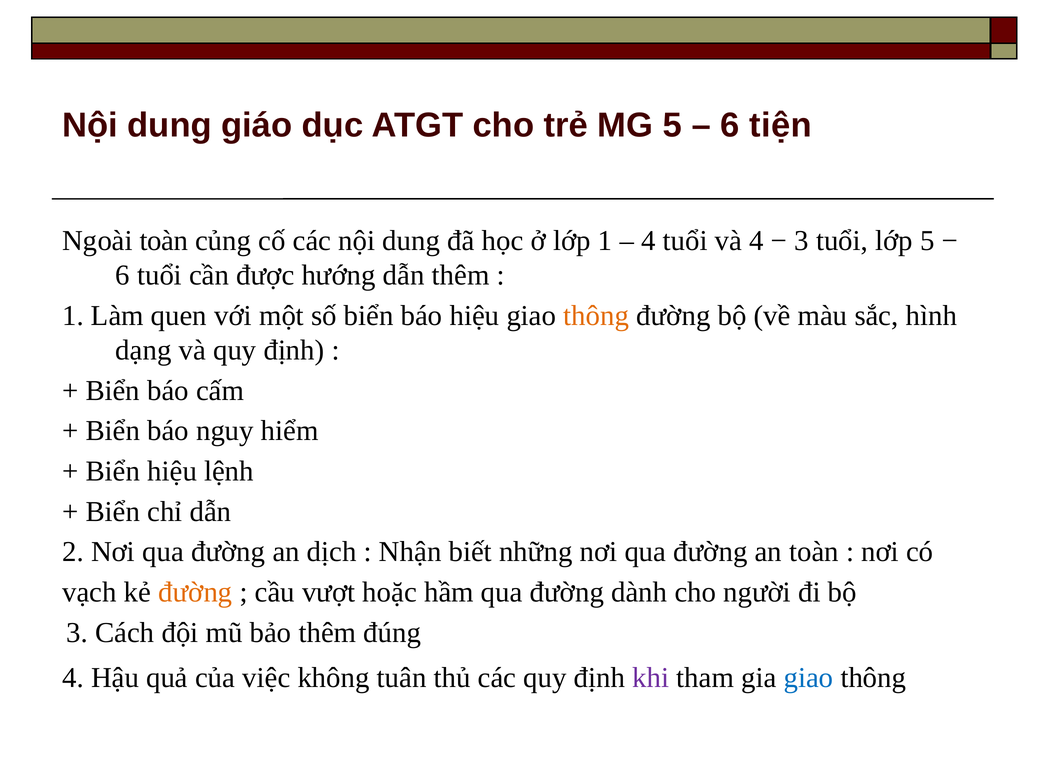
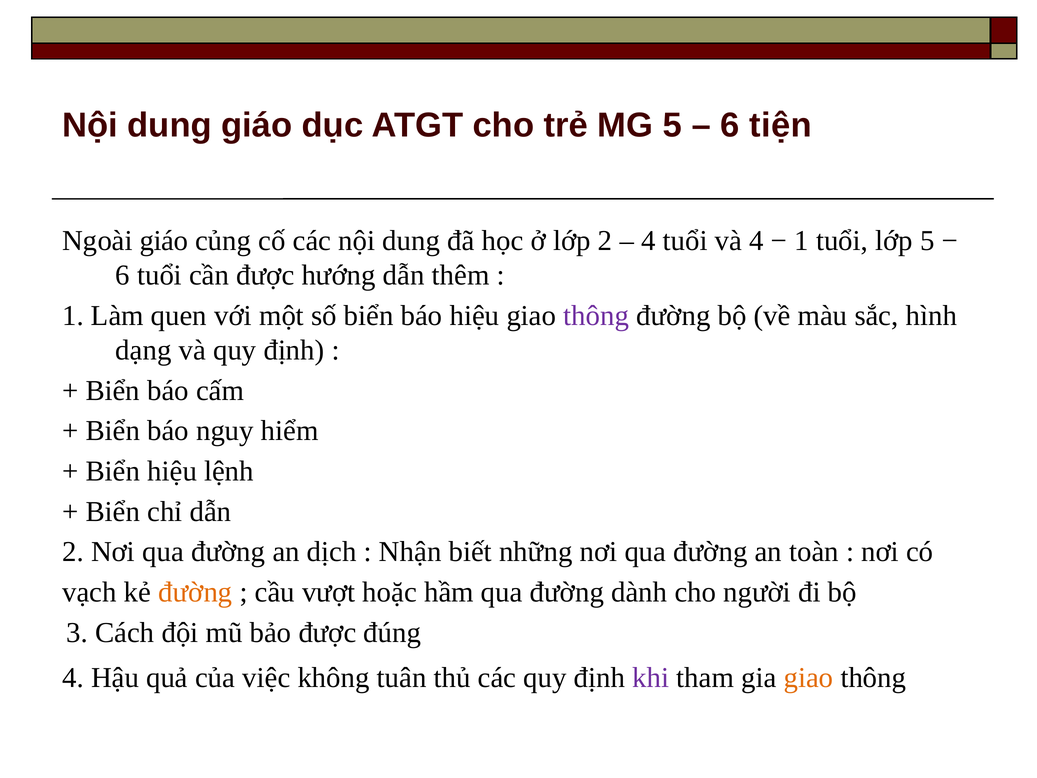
Ngoài toàn: toàn -> giáo
lớp 1: 1 -> 2
3 at (802, 241): 3 -> 1
thông at (596, 315) colour: orange -> purple
bảo thêm: thêm -> được
giao at (808, 677) colour: blue -> orange
